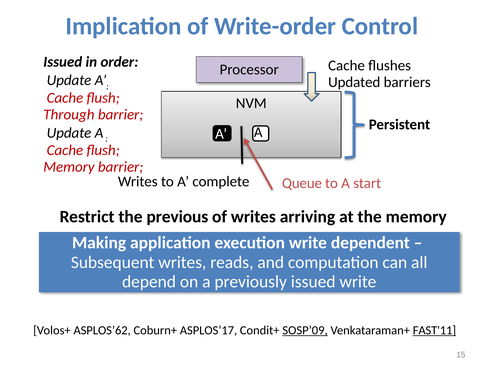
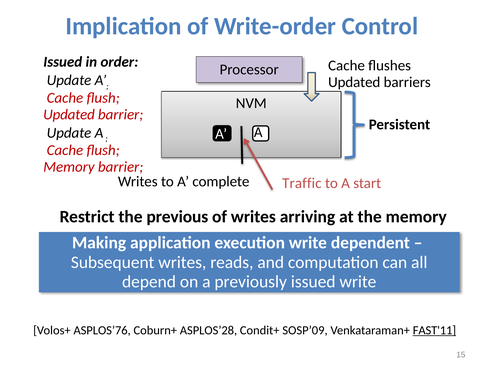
Through at (69, 114): Through -> Updated
Queue: Queue -> Traffic
ASPLOS’62: ASPLOS’62 -> ASPLOS’76
ASPLOS’17: ASPLOS’17 -> ASPLOS’28
SOSP’09 underline: present -> none
